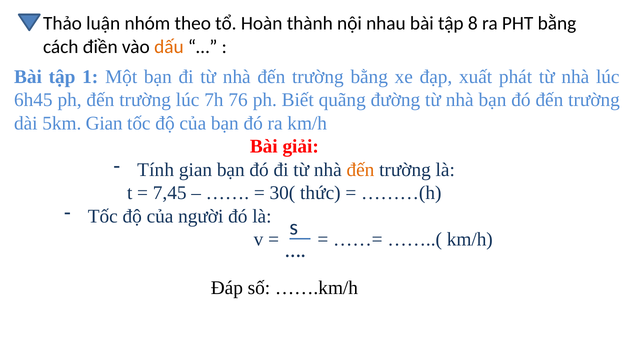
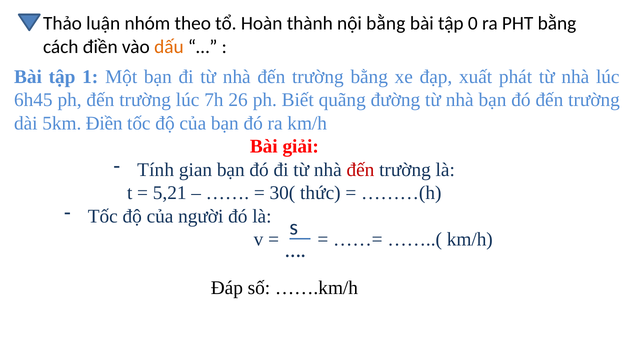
nội nhau: nhau -> bằng
8: 8 -> 0
76: 76 -> 26
5km Gian: Gian -> Điền
đến at (360, 170) colour: orange -> red
7,45: 7,45 -> 5,21
